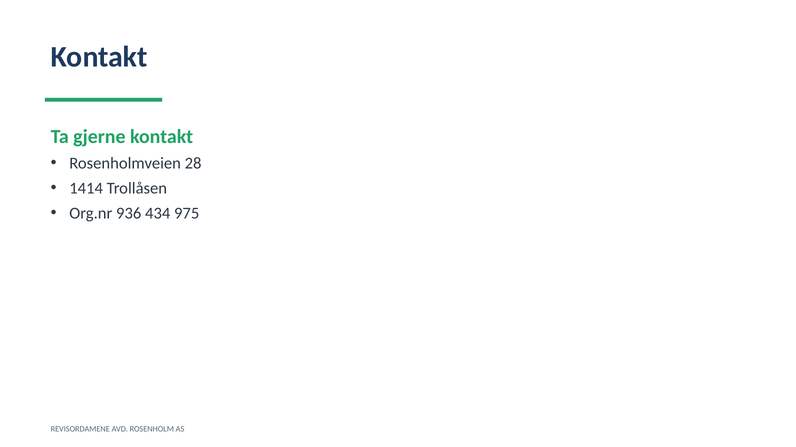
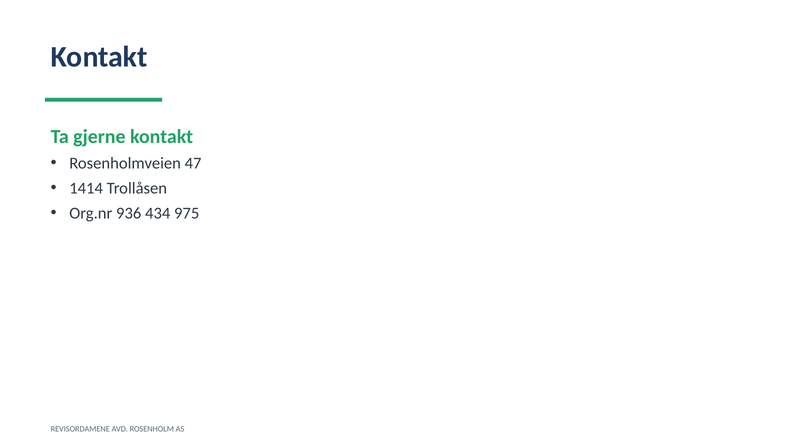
28: 28 -> 47
